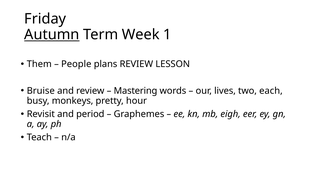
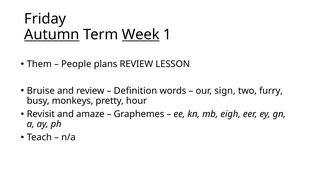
Week underline: none -> present
Mastering: Mastering -> Definition
lives: lives -> sign
each: each -> furry
period: period -> amaze
